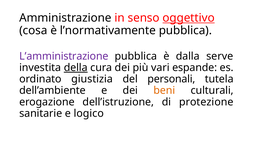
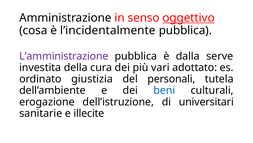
l’normativamente: l’normativamente -> l’incidentalmente
della underline: present -> none
espande: espande -> adottato
beni colour: orange -> blue
protezione: protezione -> universitari
logico: logico -> illecite
